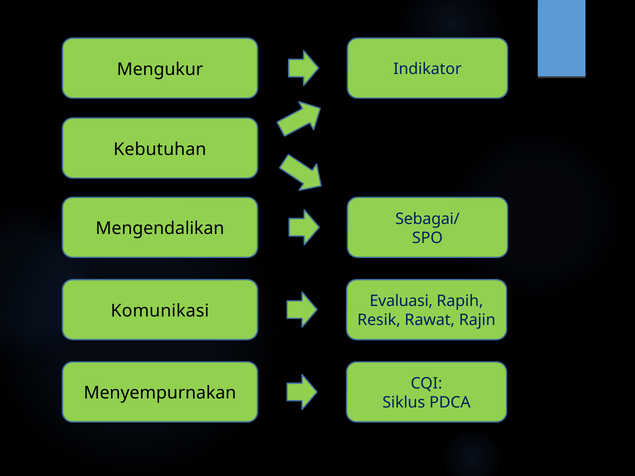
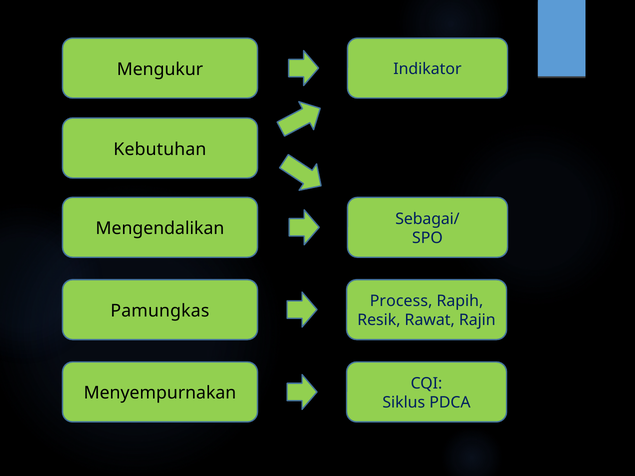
Evaluasi: Evaluasi -> Process
Komunikasi: Komunikasi -> Pamungkas
